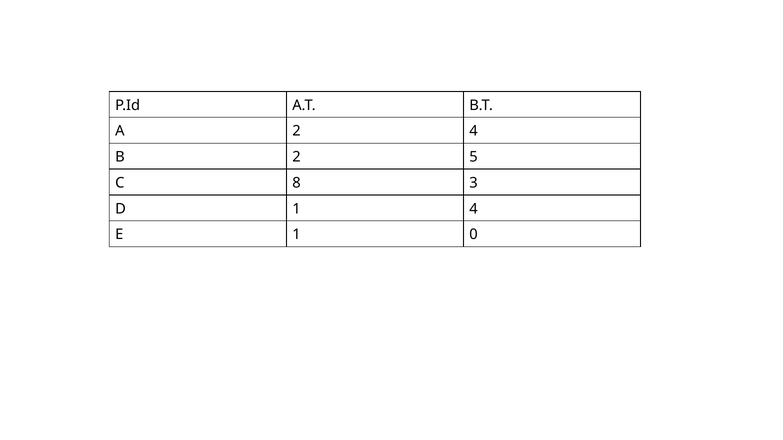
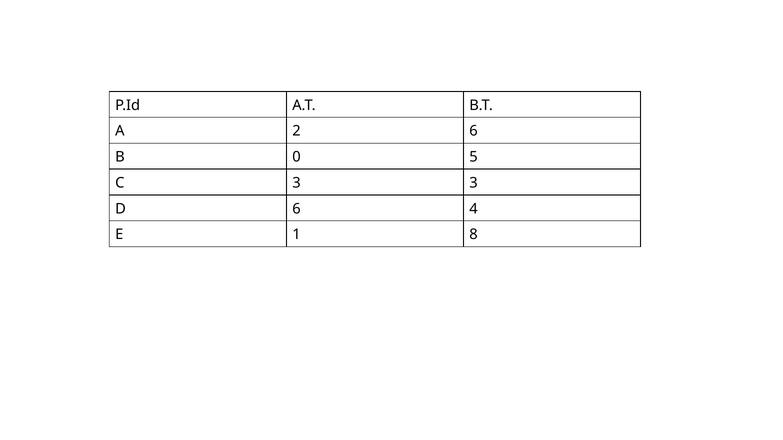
2 4: 4 -> 6
B 2: 2 -> 0
C 8: 8 -> 3
D 1: 1 -> 6
0: 0 -> 8
